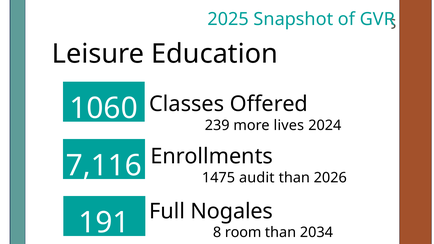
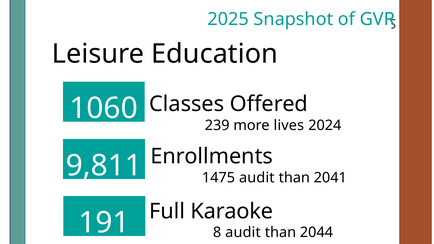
7,116: 7,116 -> 9,811
2026: 2026 -> 2041
Nogales: Nogales -> Karaoke
8 room: room -> audit
2034: 2034 -> 2044
